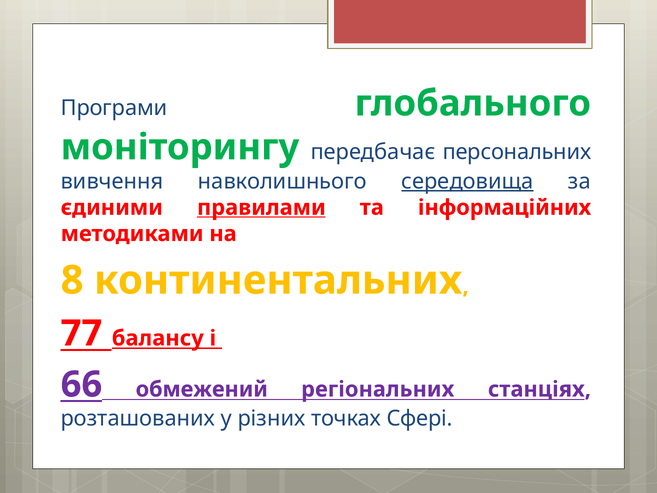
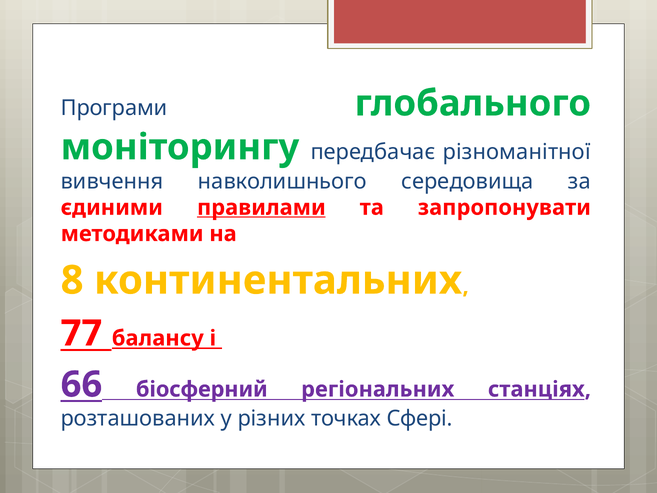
персональних: персональних -> різноманітної
середовища underline: present -> none
інформаційних: інформаційних -> запропонувати
обмежений: обмежений -> біосферний
